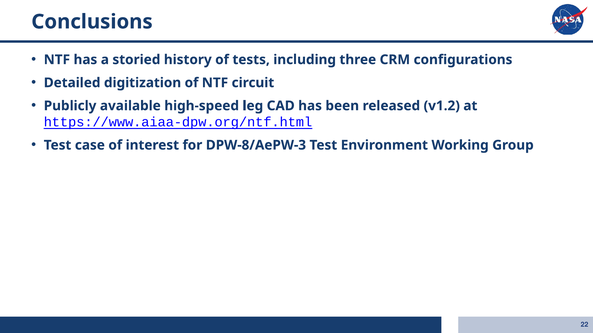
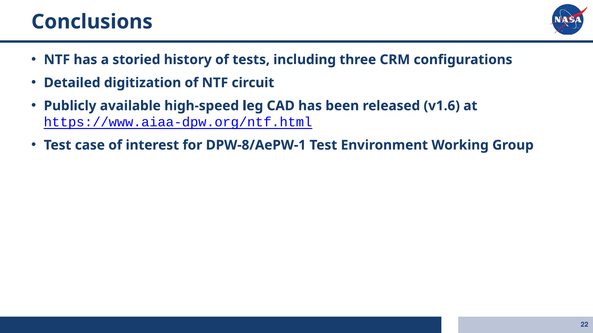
v1.2: v1.2 -> v1.6
DPW-8/AePW-3: DPW-8/AePW-3 -> DPW-8/AePW-1
